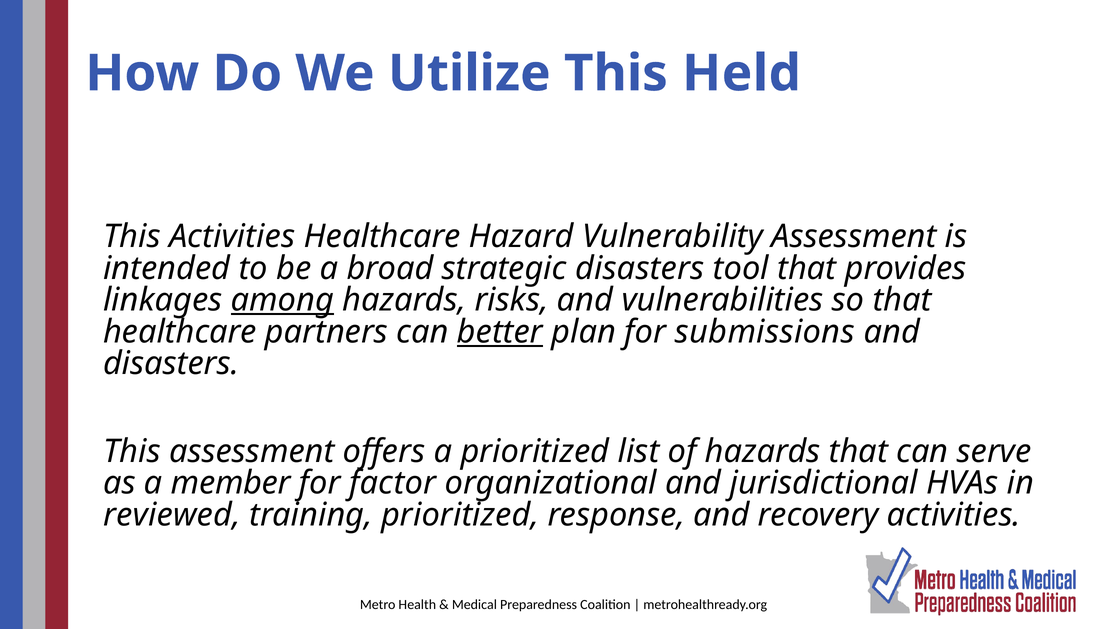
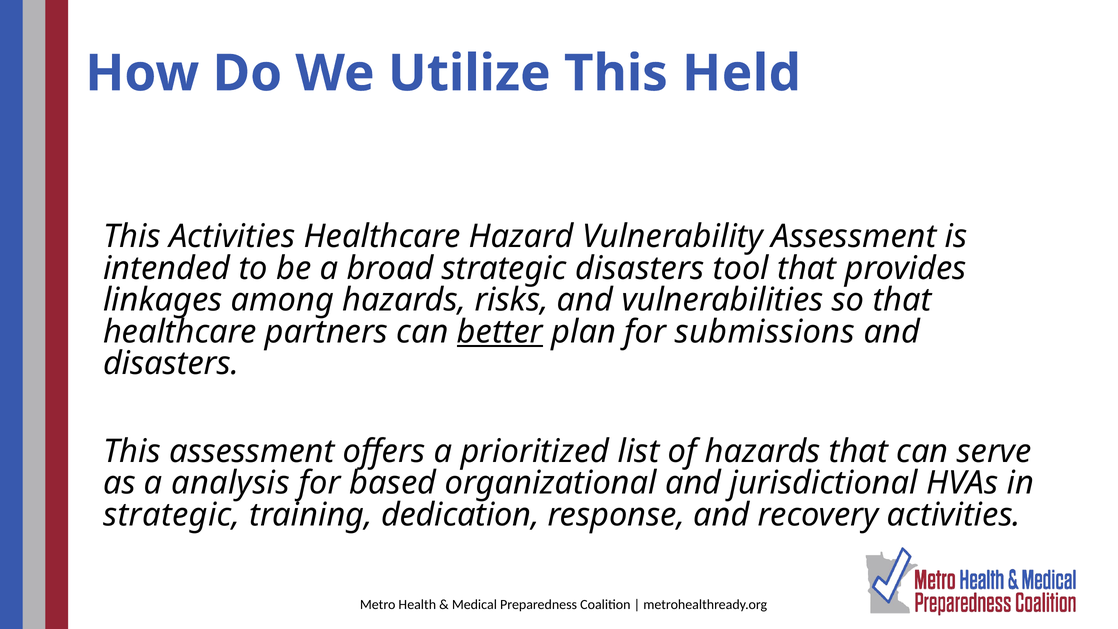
among underline: present -> none
member: member -> analysis
factor: factor -> based
reviewed at (172, 515): reviewed -> strategic
training prioritized: prioritized -> dedication
